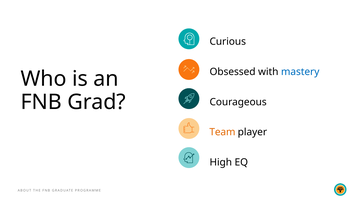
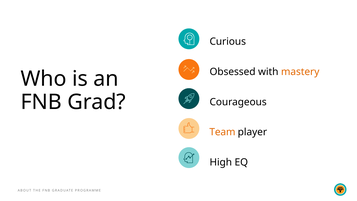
mastery colour: blue -> orange
